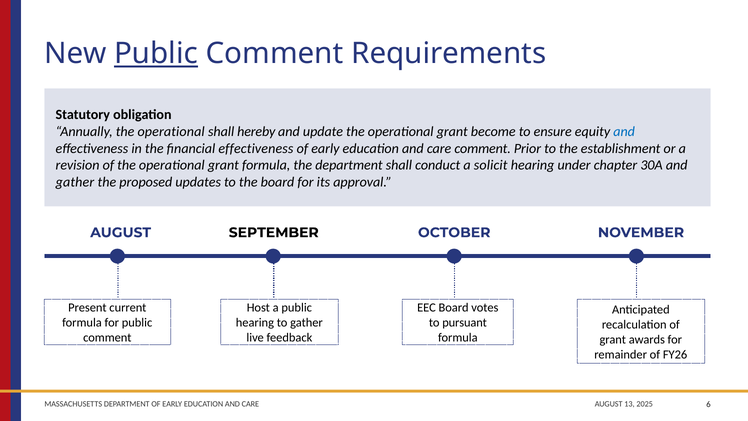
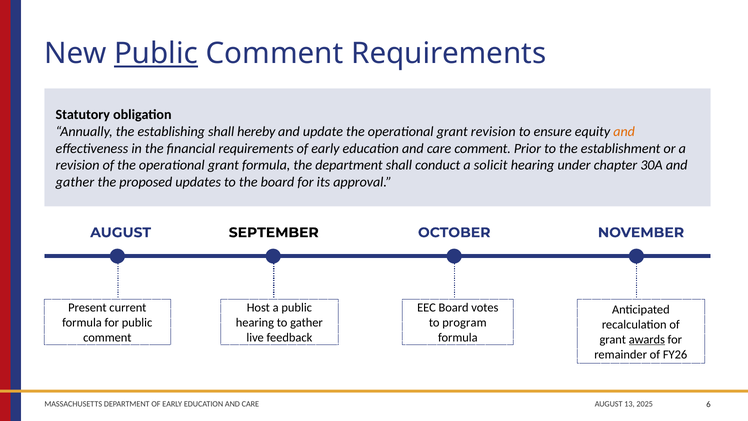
Annually the operational: operational -> establishing
grant become: become -> revision
and at (624, 131) colour: blue -> orange
financial effectiveness: effectiveness -> requirements
pursuant: pursuant -> program
awards underline: none -> present
